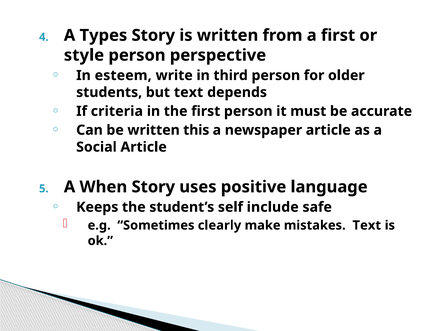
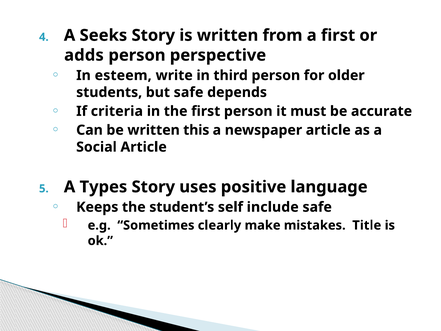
Types: Types -> Seeks
style: style -> adds
but text: text -> safe
When: When -> Types
mistakes Text: Text -> Title
